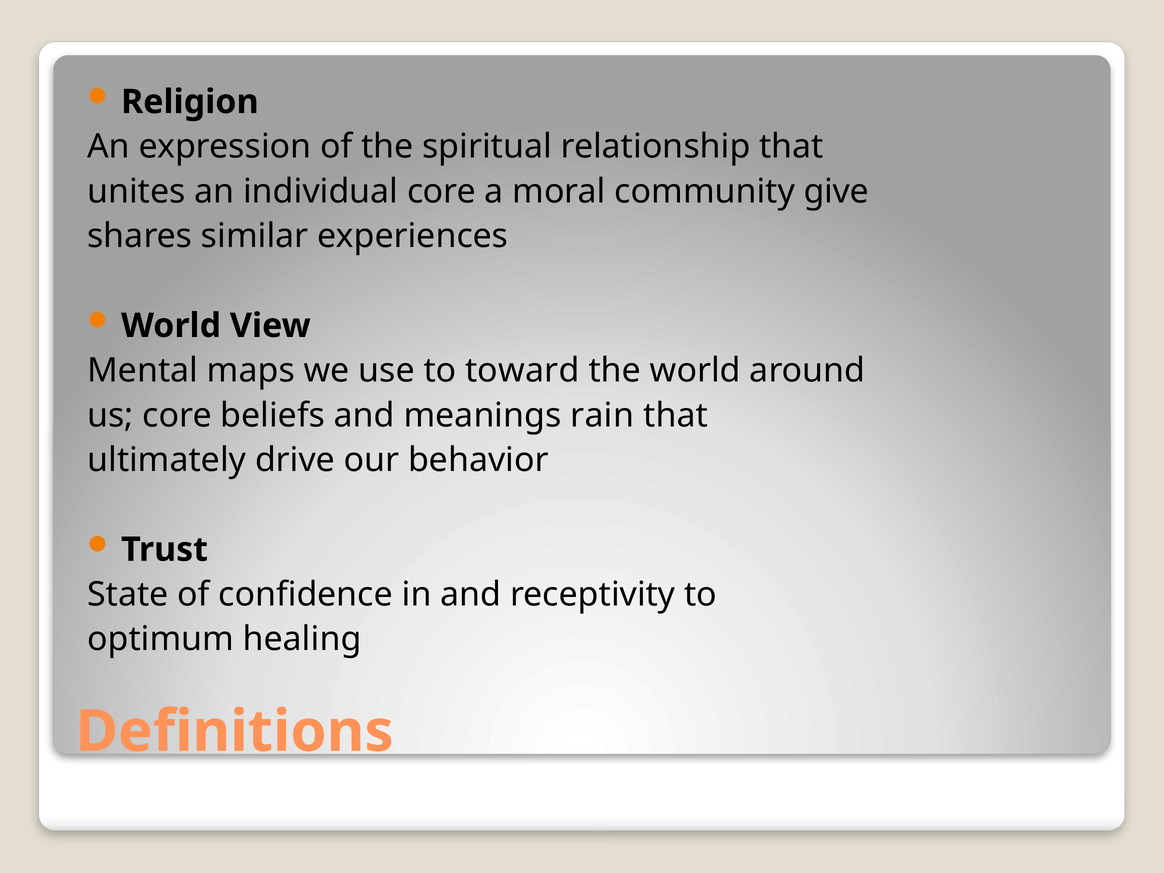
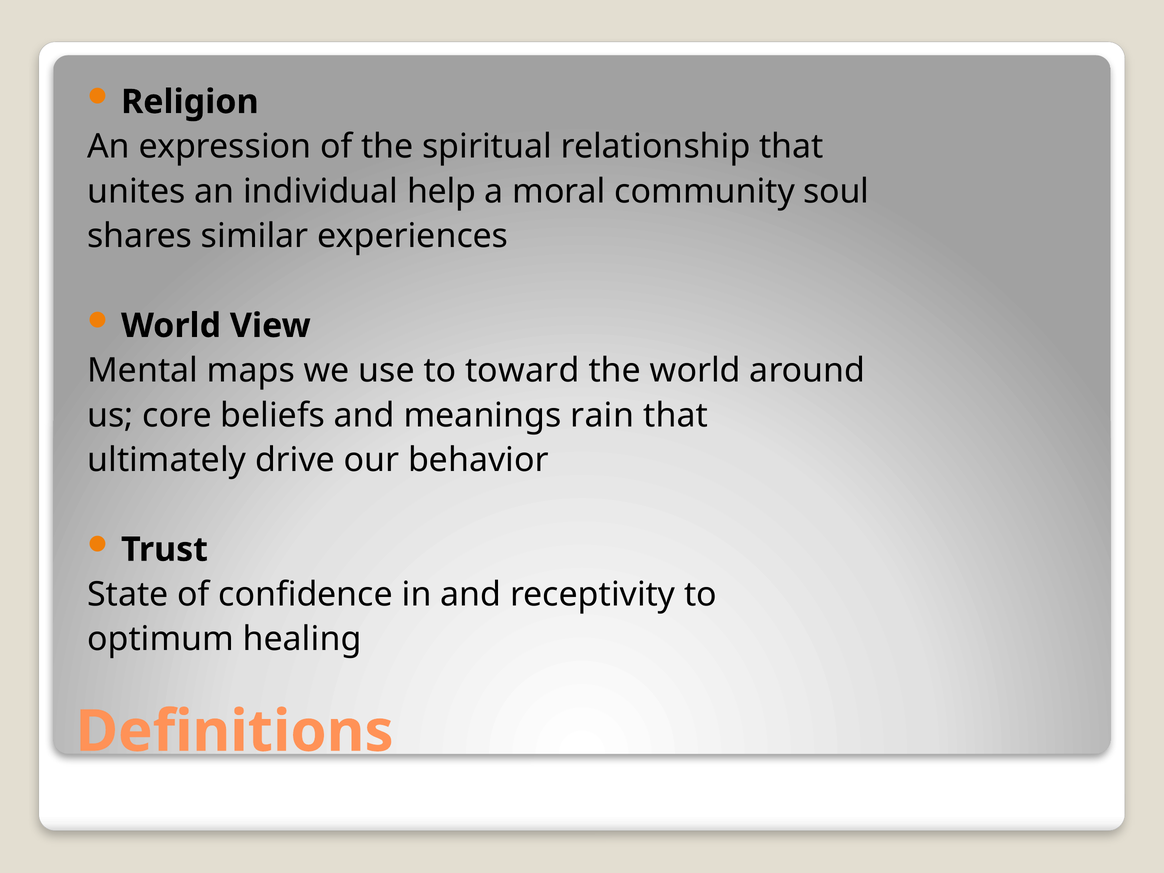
individual core: core -> help
give: give -> soul
